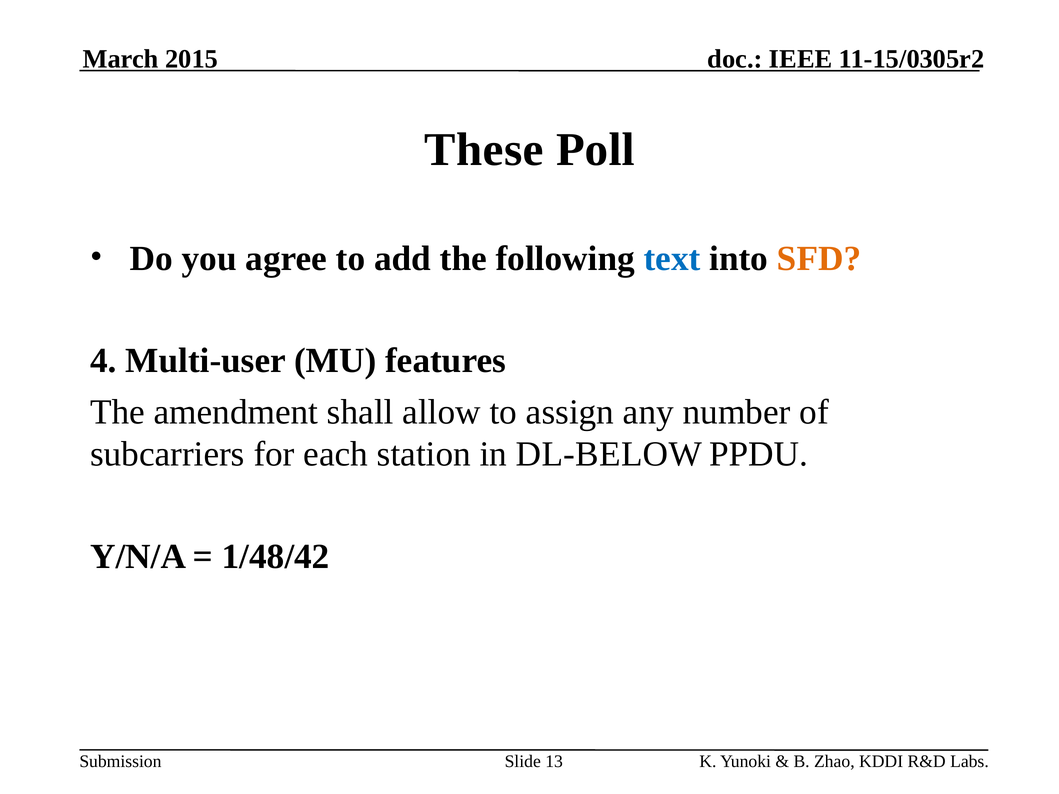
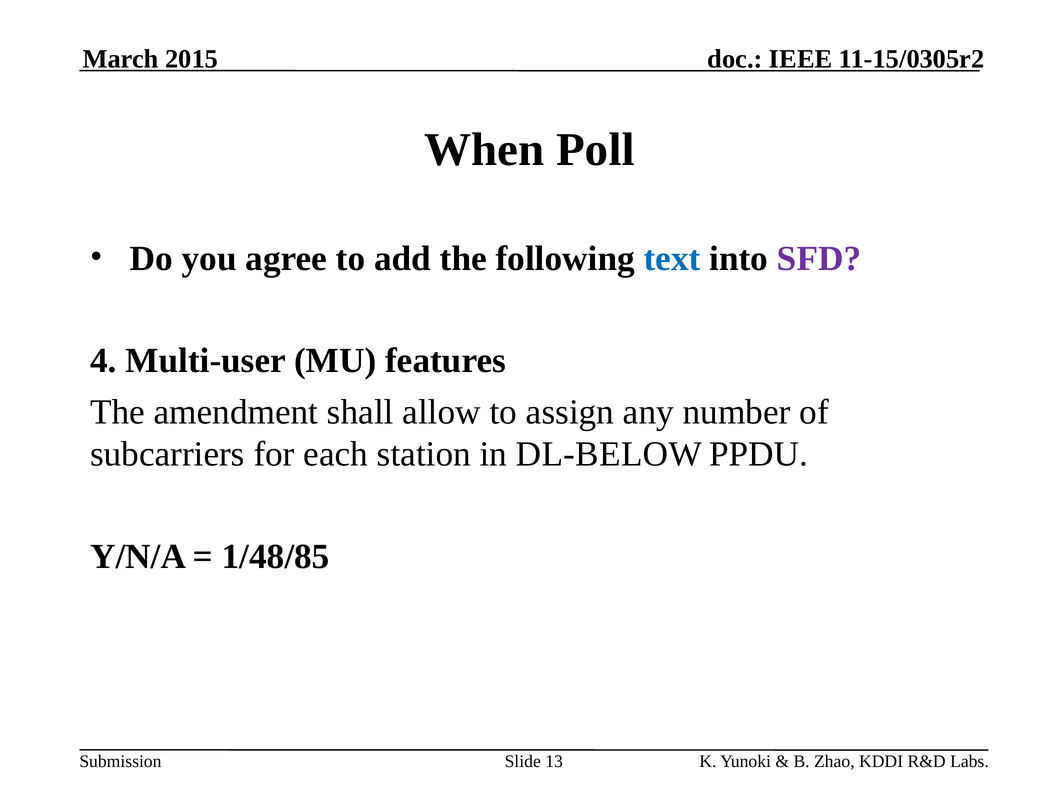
These: These -> When
SFD colour: orange -> purple
1/48/42: 1/48/42 -> 1/48/85
